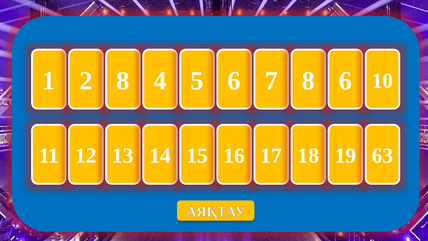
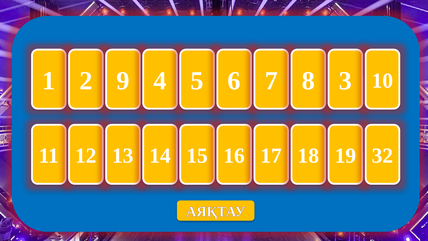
2 8: 8 -> 9
8 6: 6 -> 3
63: 63 -> 32
